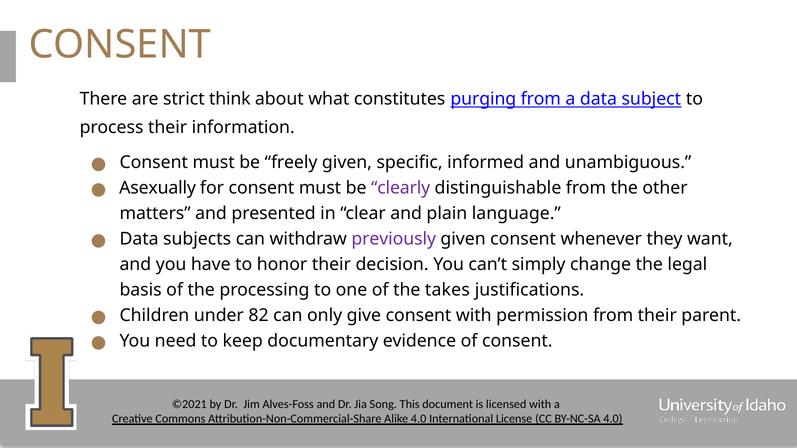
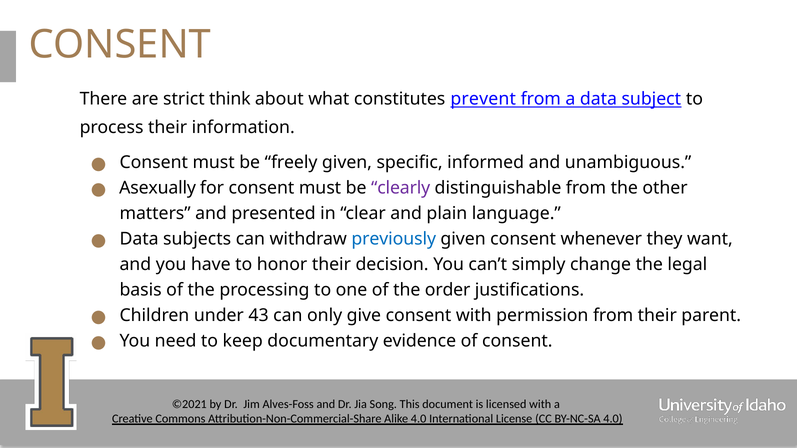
purging: purging -> prevent
previously colour: purple -> blue
takes: takes -> order
82: 82 -> 43
